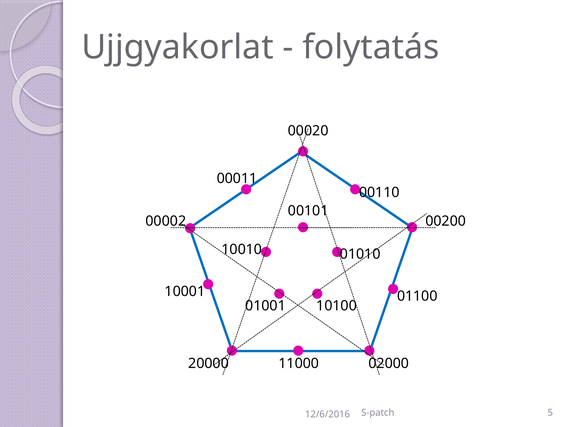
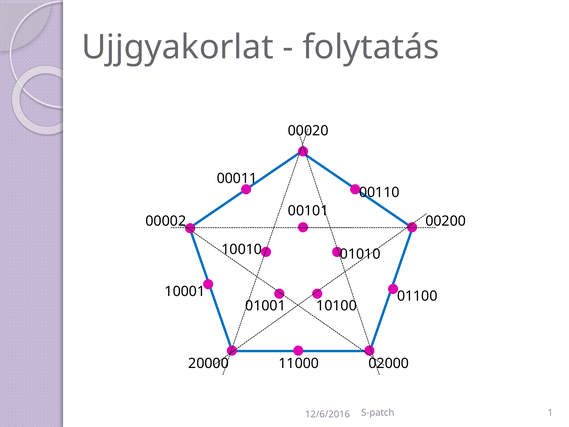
5: 5 -> 1
